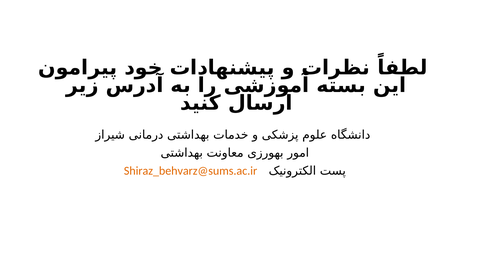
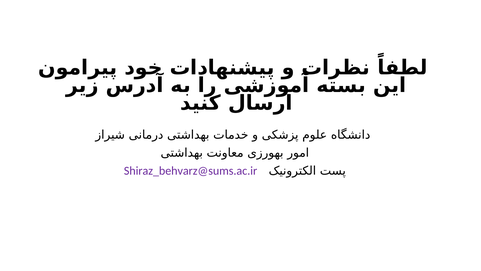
Shiraz_behvarz@sums.ac.ir colour: orange -> purple
